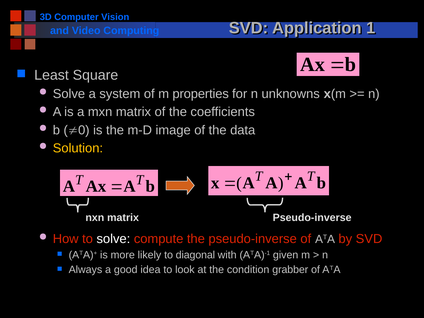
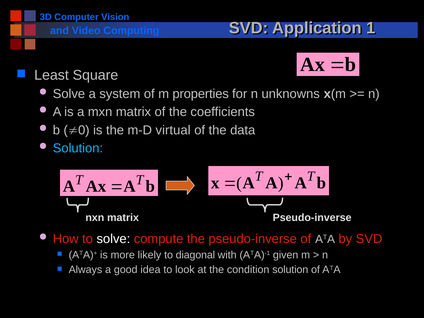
image: image -> virtual
Solution at (78, 148) colour: yellow -> light blue
condition grabber: grabber -> solution
